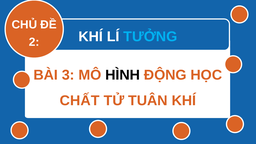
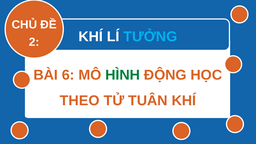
3: 3 -> 6
HÌNH colour: black -> green
CHẤT: CHẤT -> THEO
